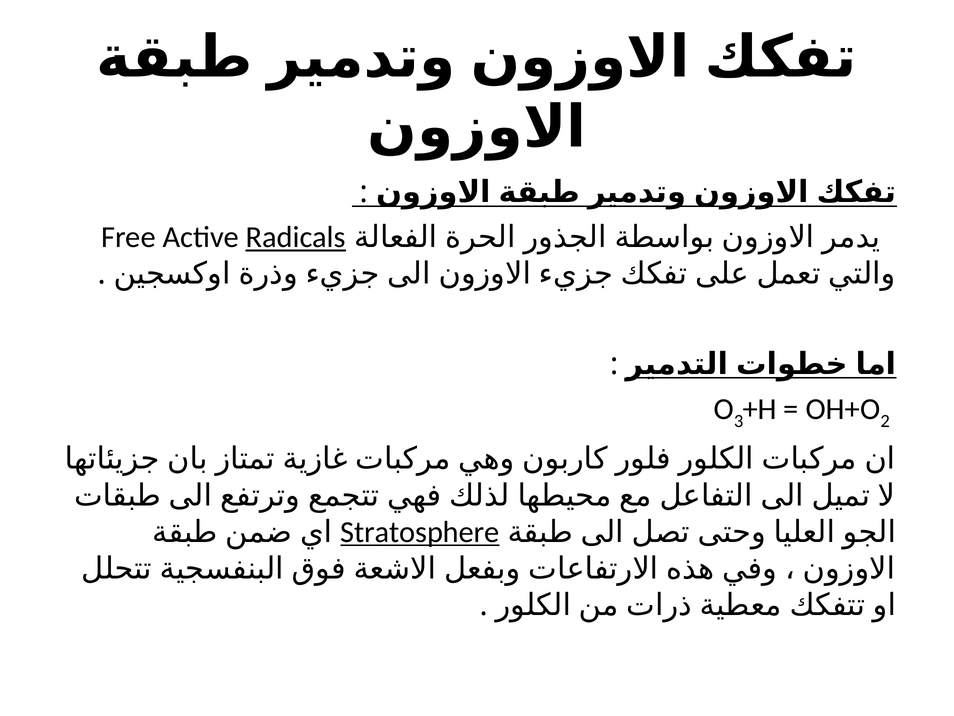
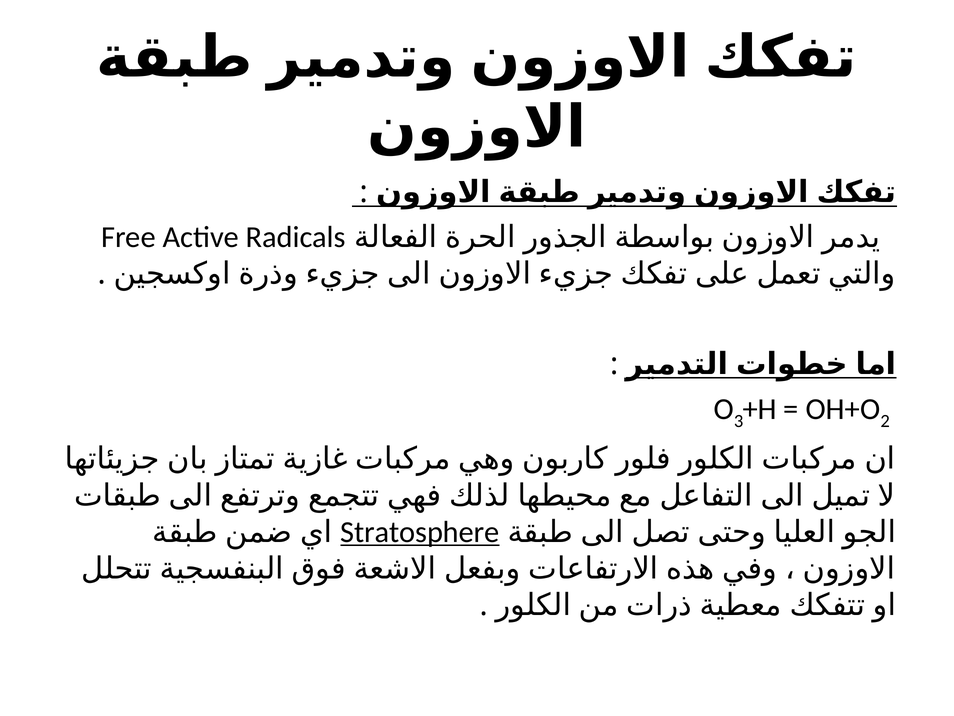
Radicals underline: present -> none
